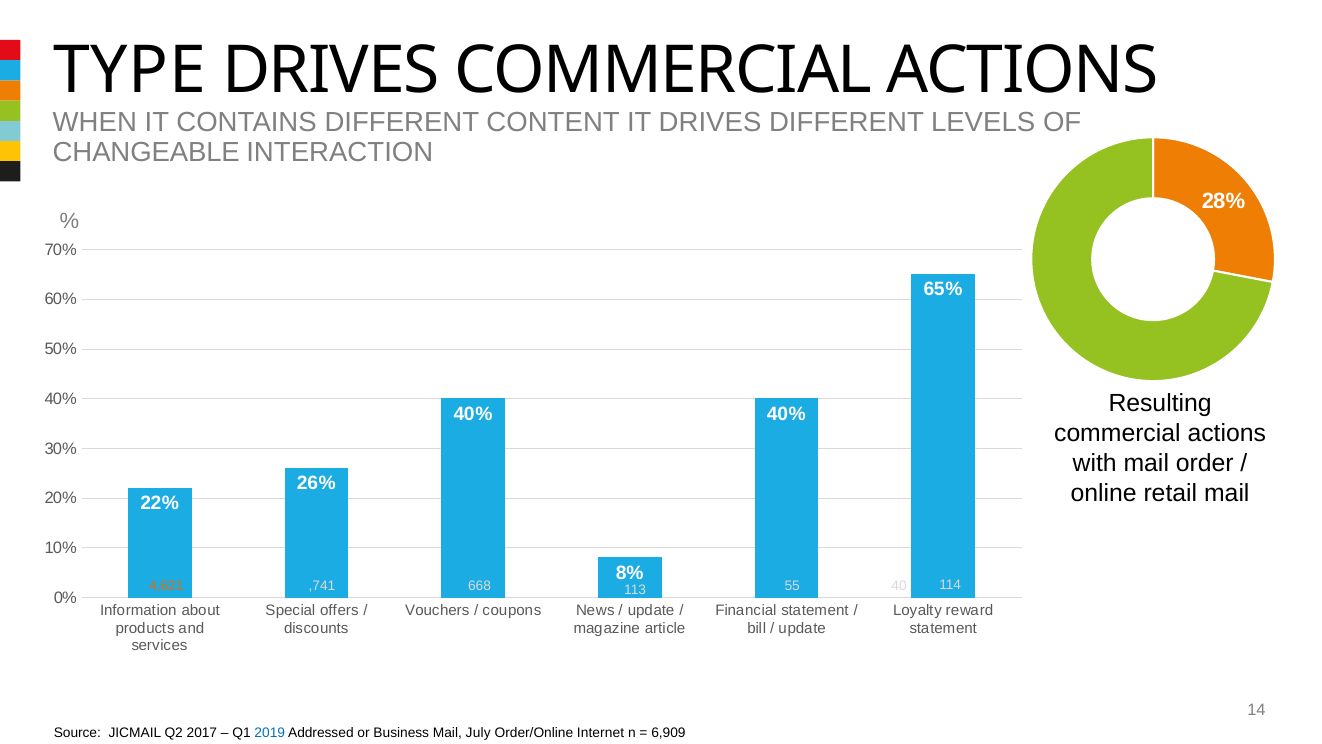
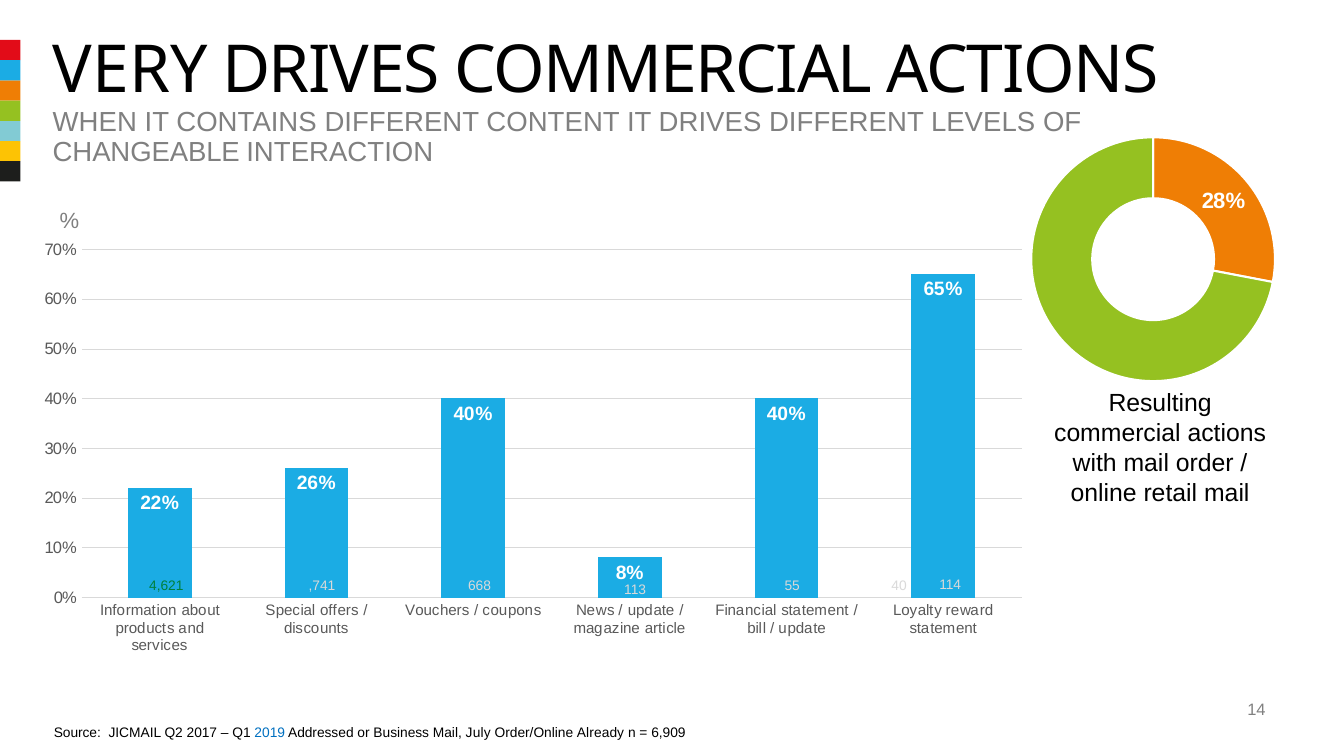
TYPE: TYPE -> VERY
4,621 colour: orange -> green
Internet: Internet -> Already
